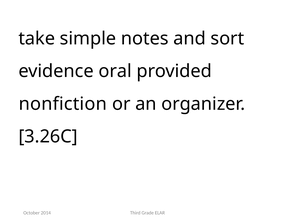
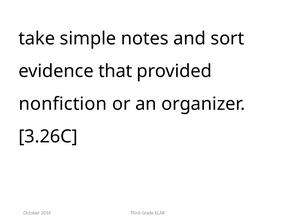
oral: oral -> that
